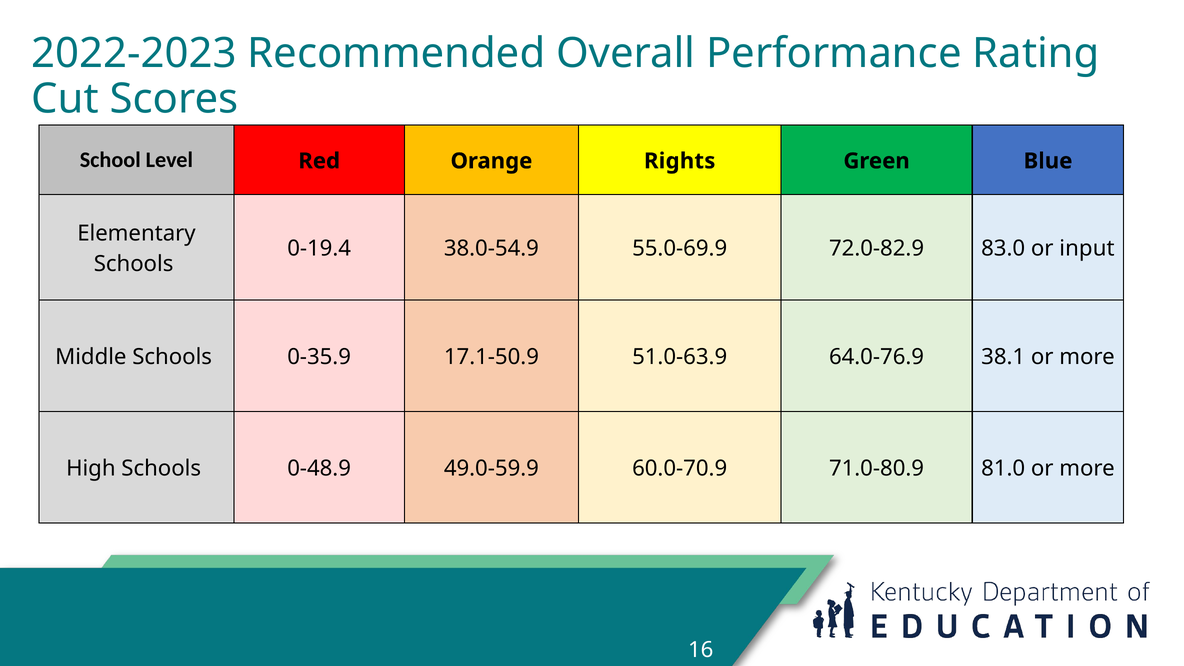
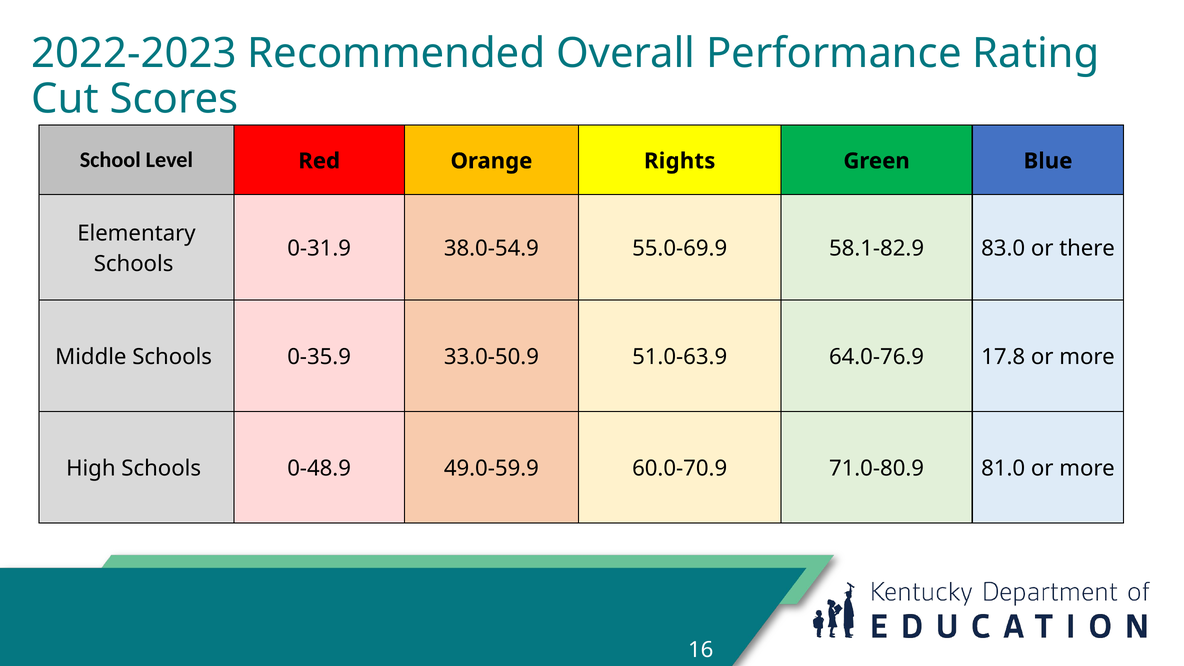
0-19.4: 0-19.4 -> 0-31.9
72.0-82.9: 72.0-82.9 -> 58.1-82.9
input: input -> there
17.1-50.9: 17.1-50.9 -> 33.0-50.9
38.1: 38.1 -> 17.8
